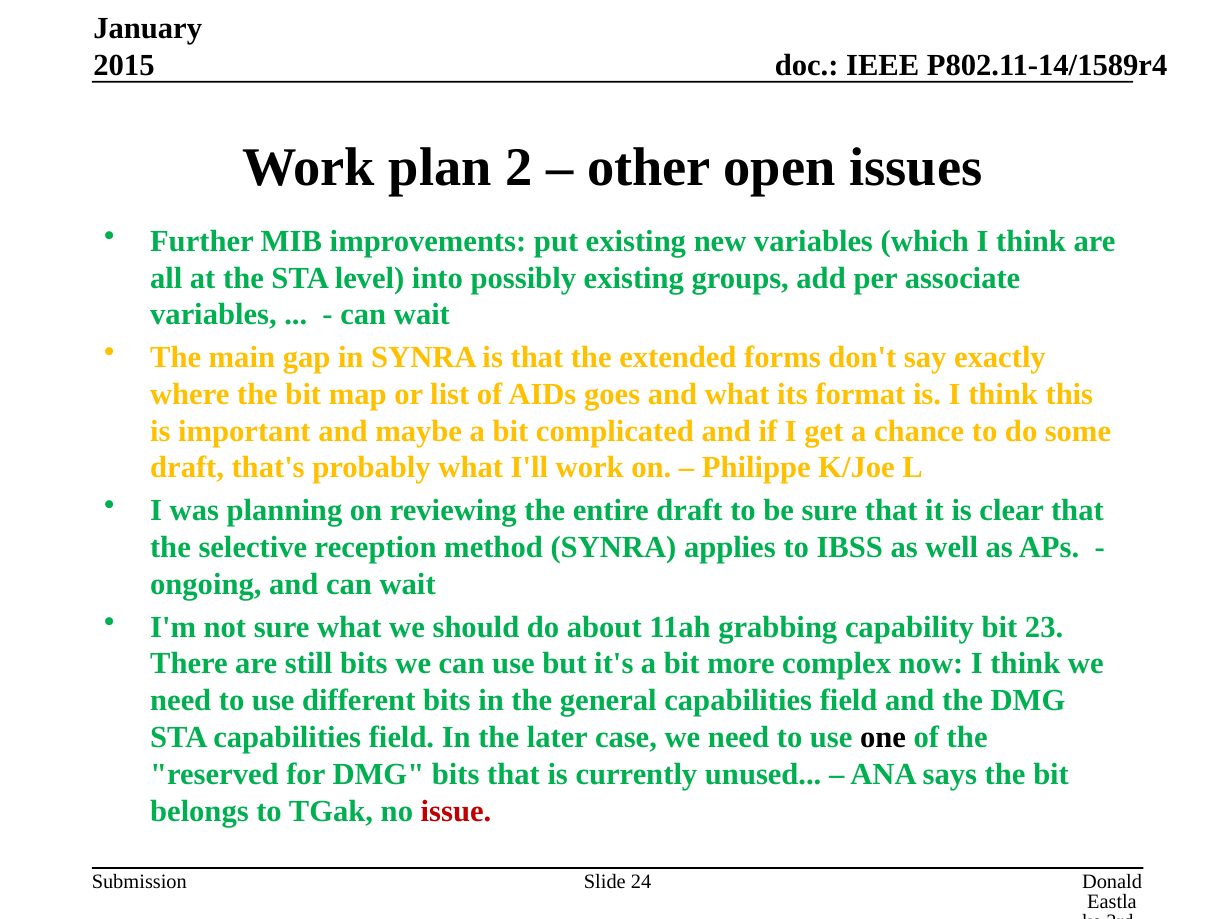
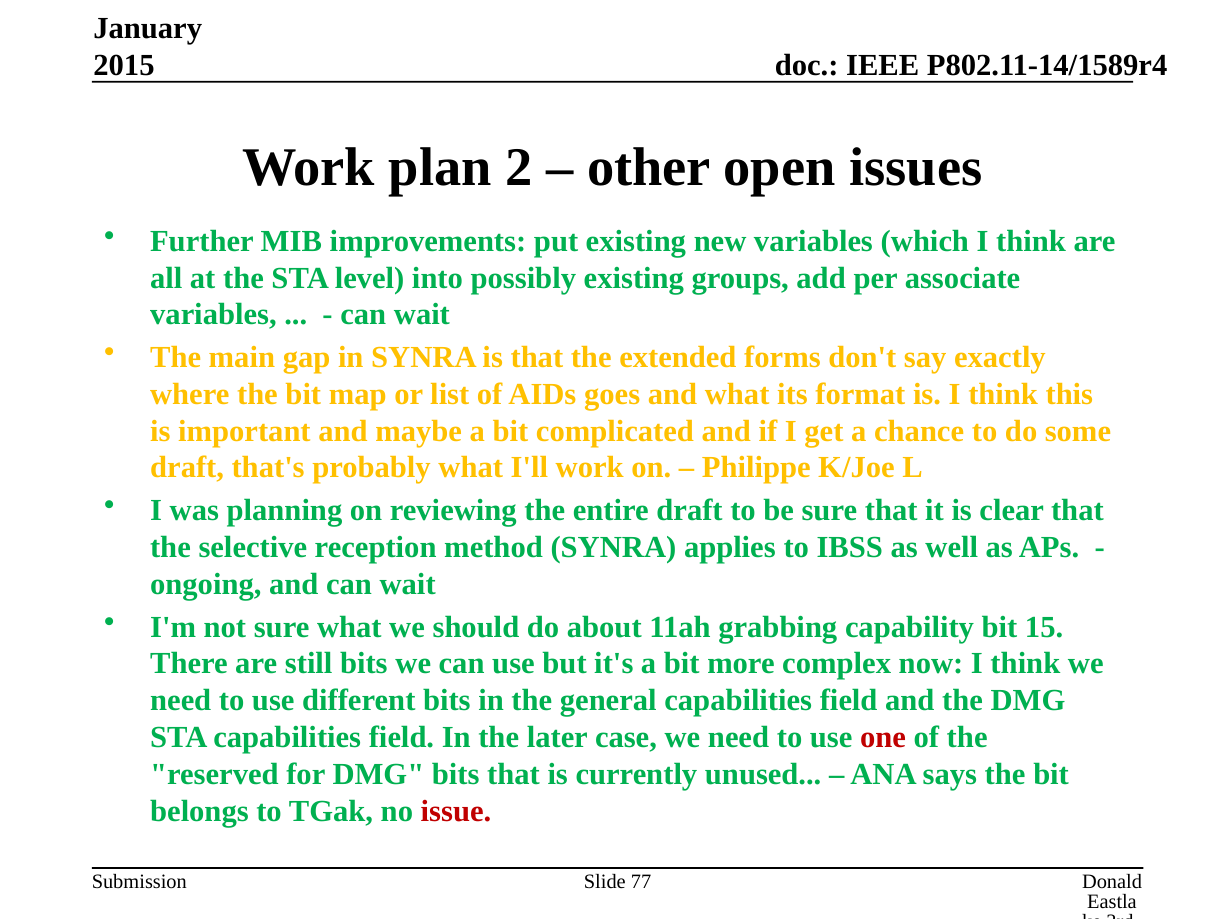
23: 23 -> 15
one colour: black -> red
24: 24 -> 77
